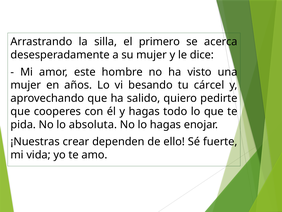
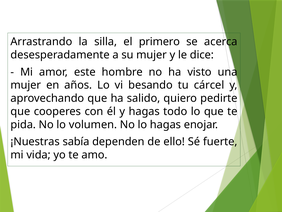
absoluta: absoluta -> volumen
crear: crear -> sabía
